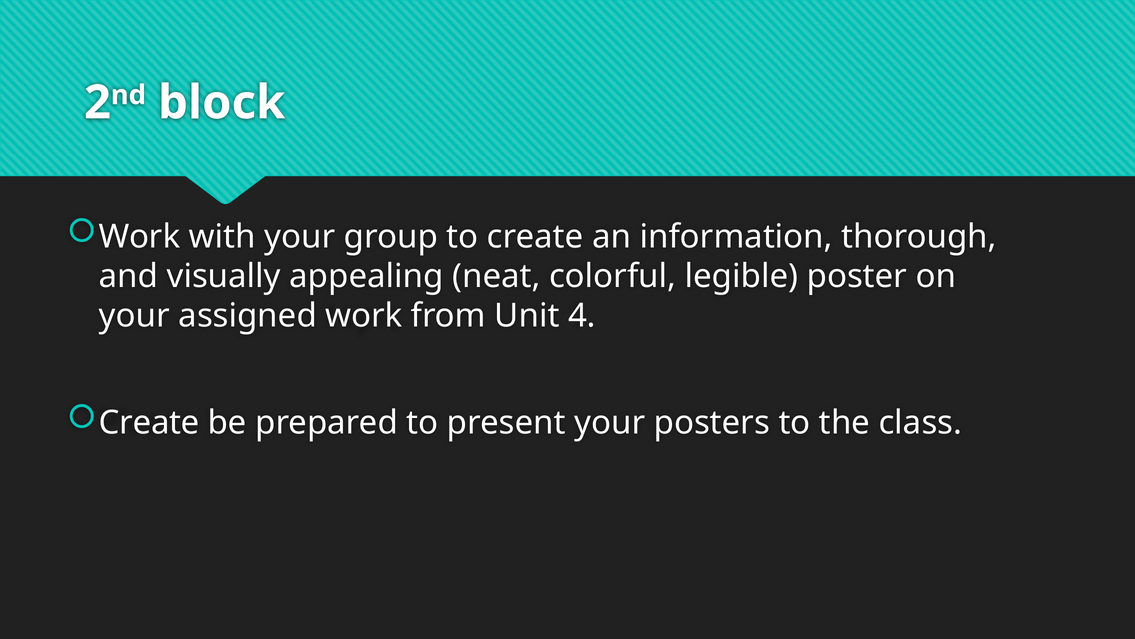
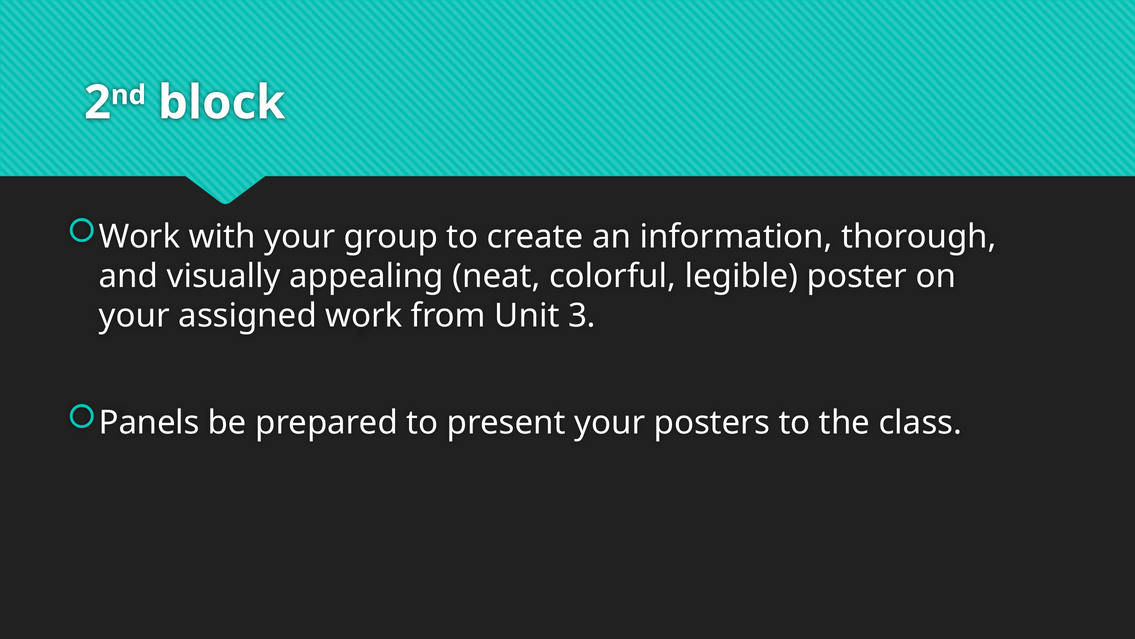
4: 4 -> 3
Create at (149, 422): Create -> Panels
